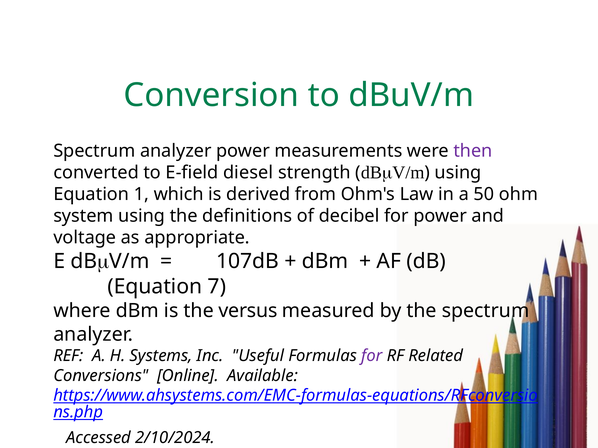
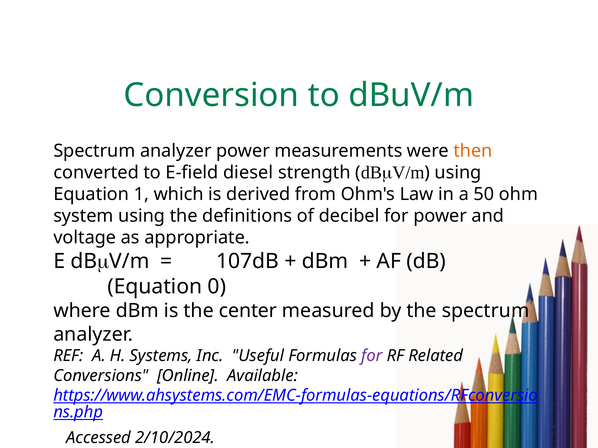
then colour: purple -> orange
7: 7 -> 0
versus: versus -> center
